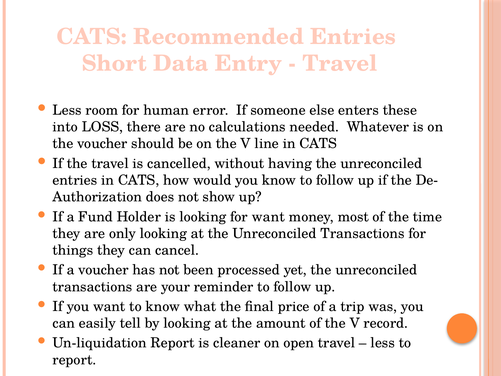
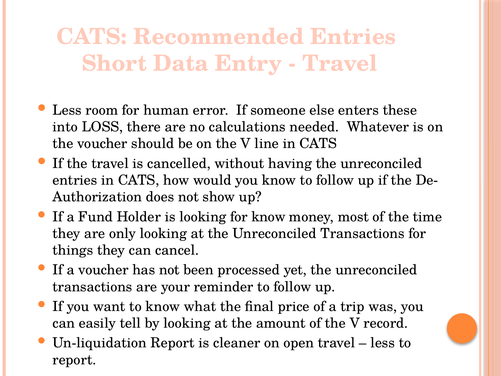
for want: want -> know
